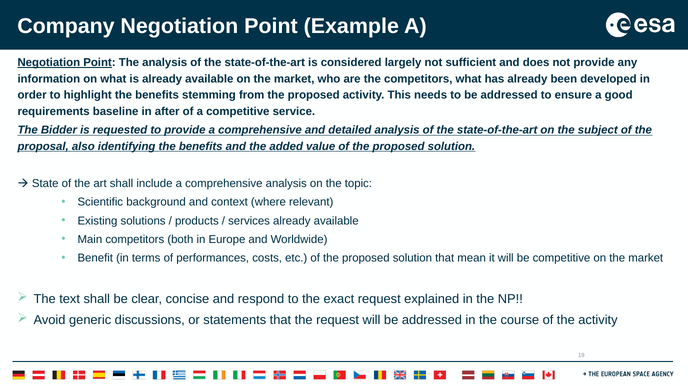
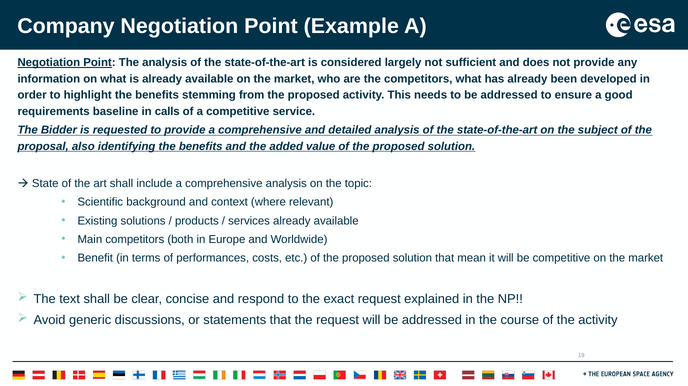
after: after -> calls
